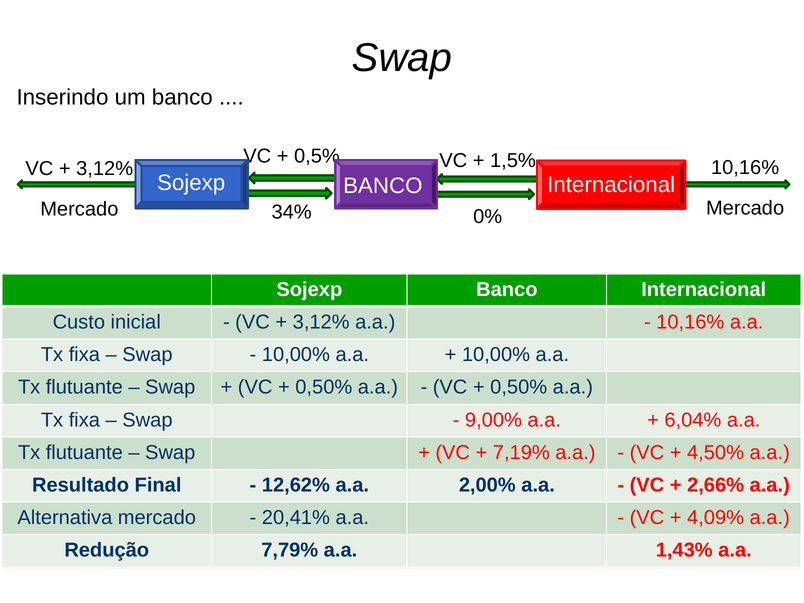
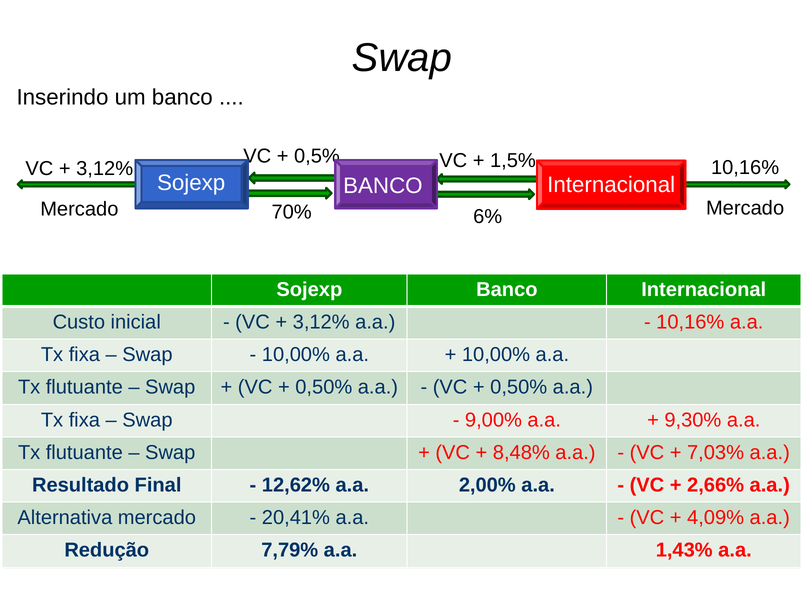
34%: 34% -> 70%
0%: 0% -> 6%
6,04%: 6,04% -> 9,30%
7,19%: 7,19% -> 8,48%
4,50%: 4,50% -> 7,03%
